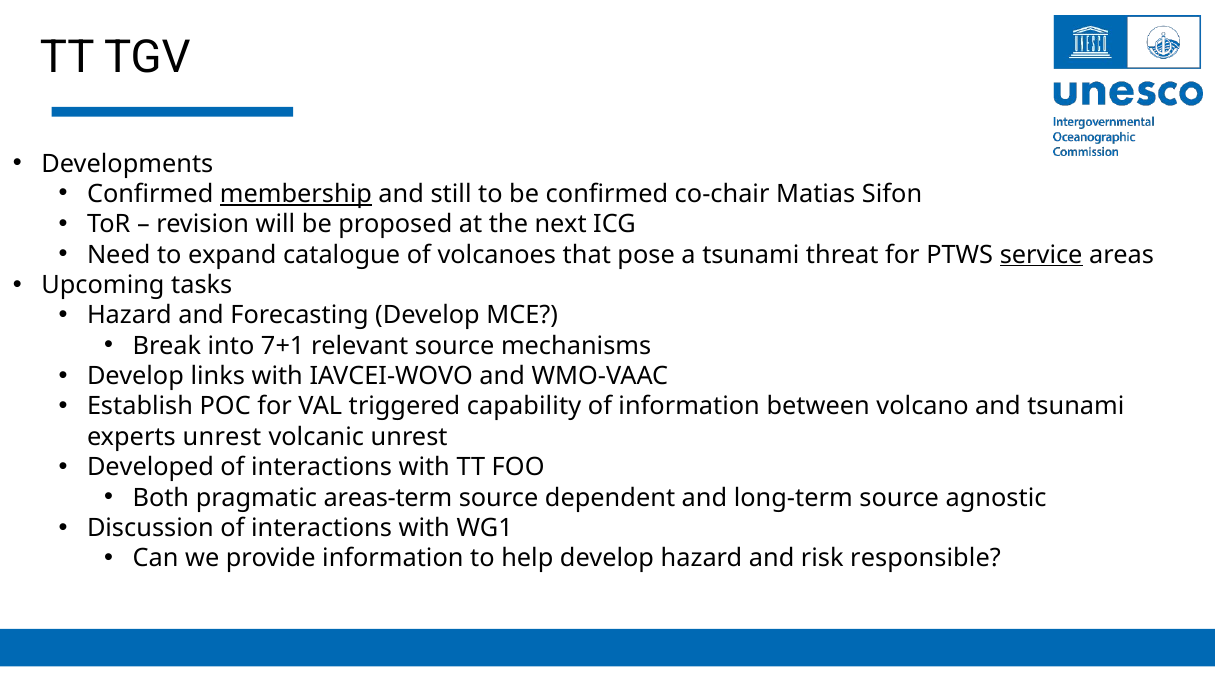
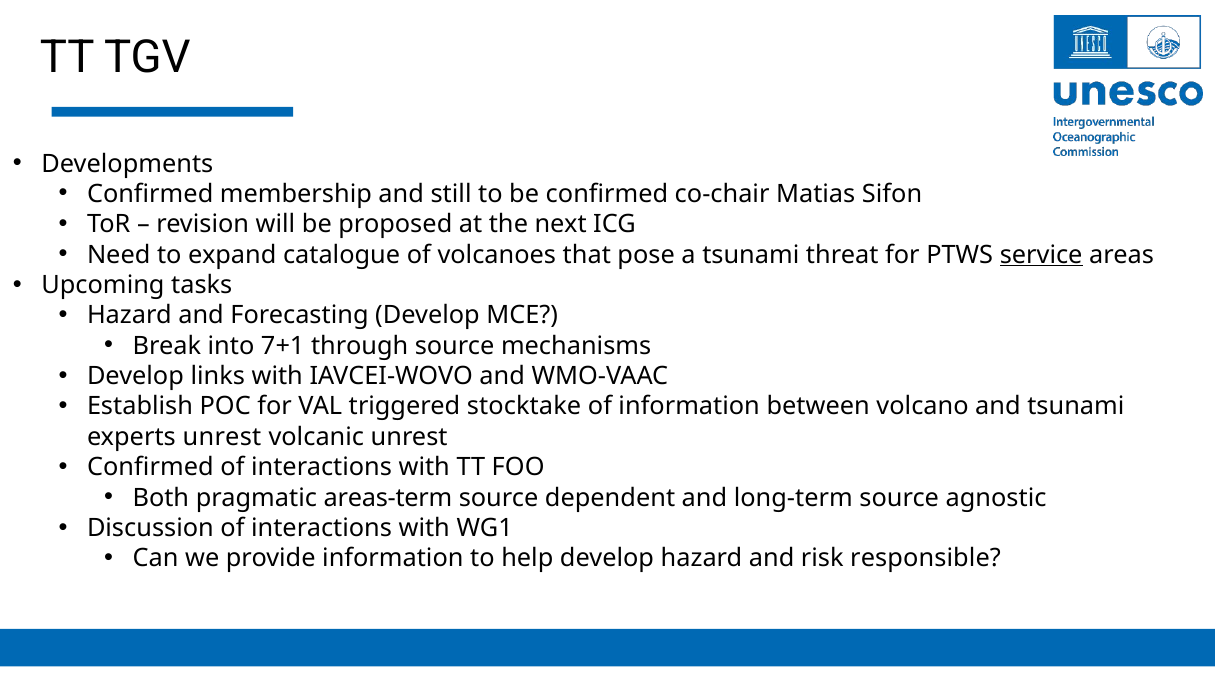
membership underline: present -> none
relevant: relevant -> through
capability: capability -> stocktake
Developed at (150, 468): Developed -> Confirmed
